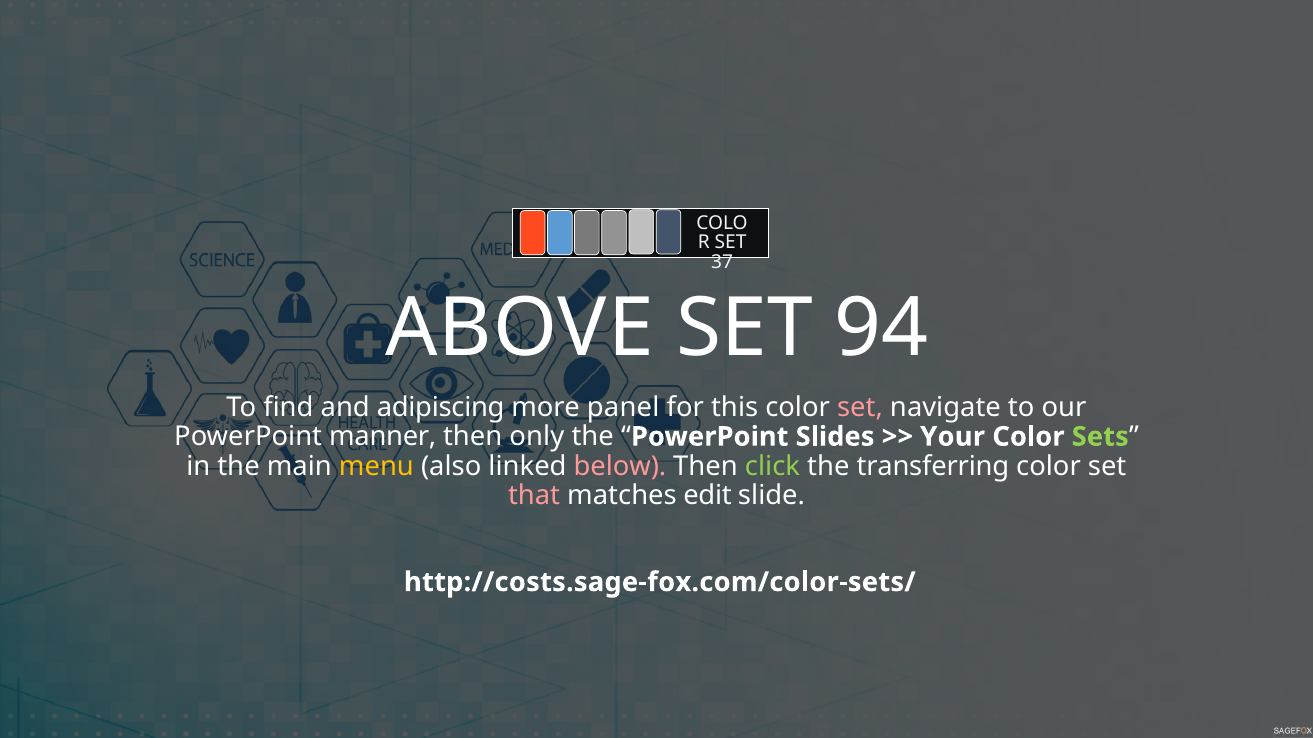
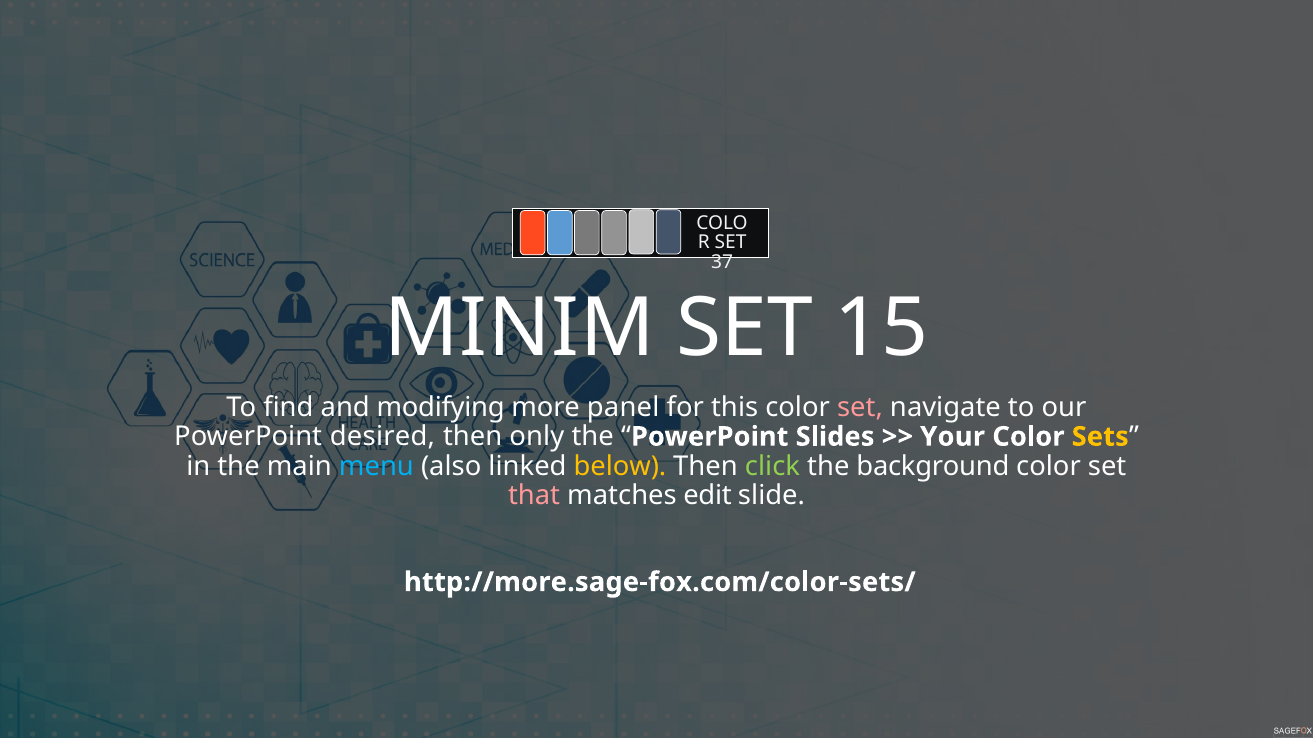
ABOVE: ABOVE -> MINIM
94: 94 -> 15
adipiscing: adipiscing -> modifying
manner: manner -> desired
Sets colour: light green -> yellow
menu colour: yellow -> light blue
below colour: pink -> yellow
transferring: transferring -> background
http://costs.sage-fox.com/color-sets/: http://costs.sage-fox.com/color-sets/ -> http://more.sage-fox.com/color-sets/
